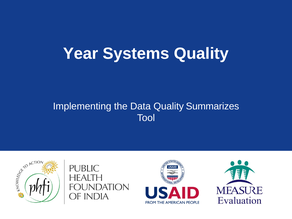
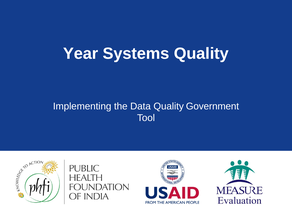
Summarizes: Summarizes -> Government
